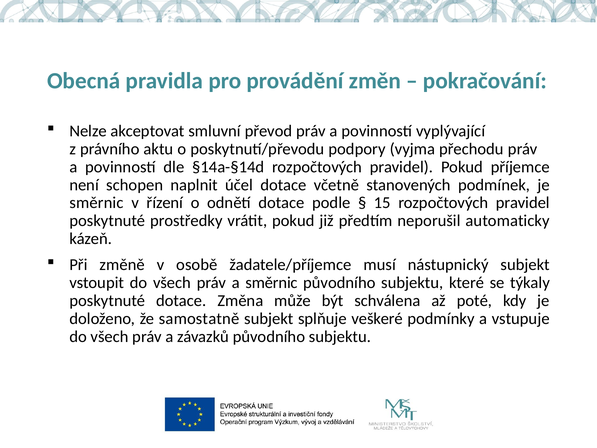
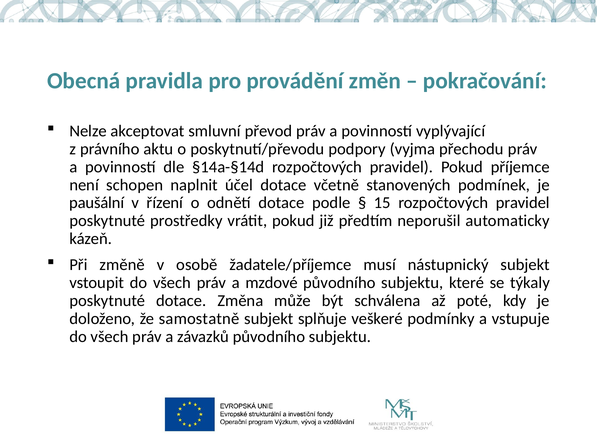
směrnic at (97, 203): směrnic -> paušální
a směrnic: směrnic -> mzdové
